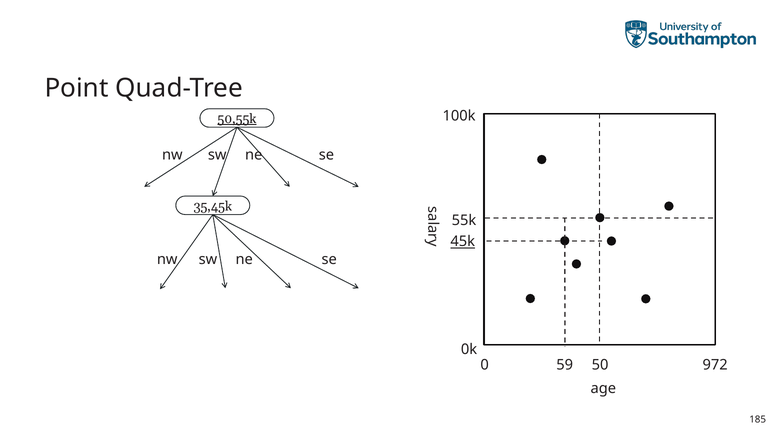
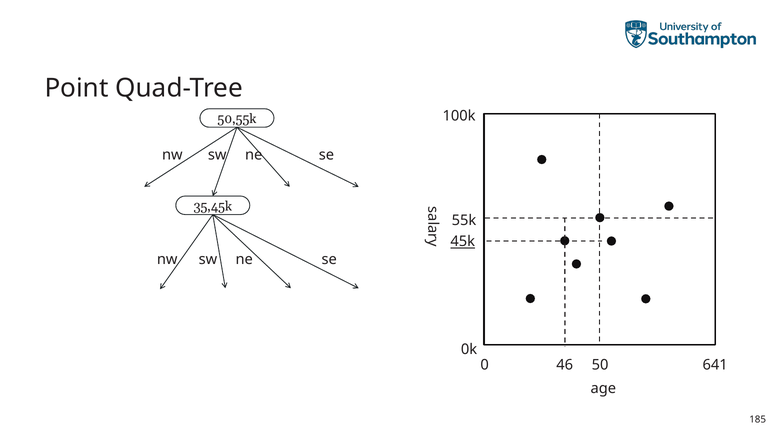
50,55k underline: present -> none
59: 59 -> 46
972: 972 -> 641
